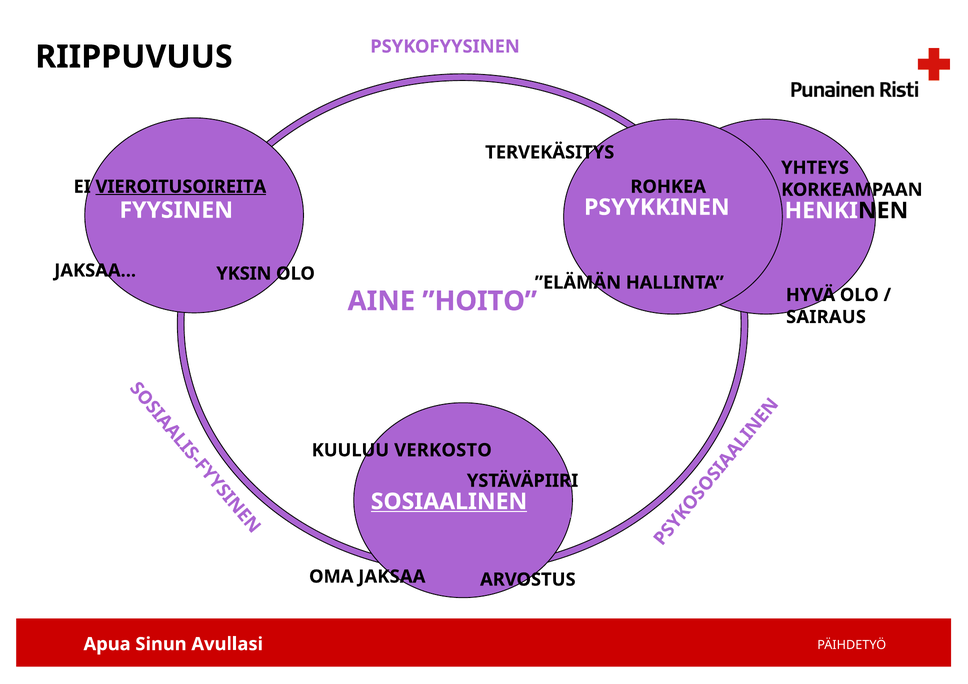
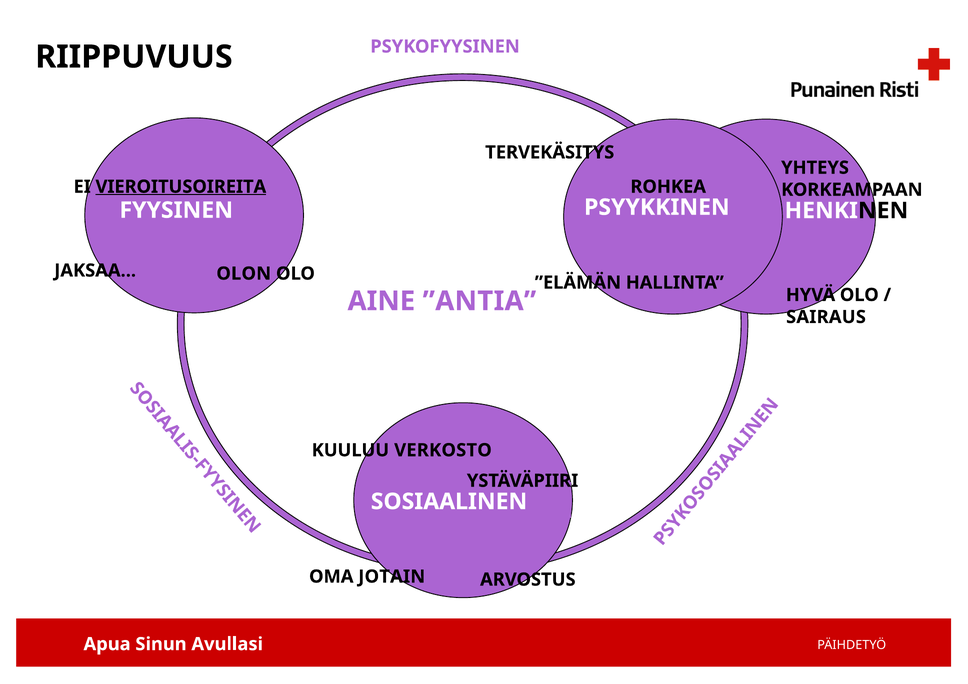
YKSIN: YKSIN -> OLON
”HOITO: ”HOITO -> ”ANTIA
SOSIAALINEN underline: present -> none
OMA JAKSAA: JAKSAA -> JOTAIN
